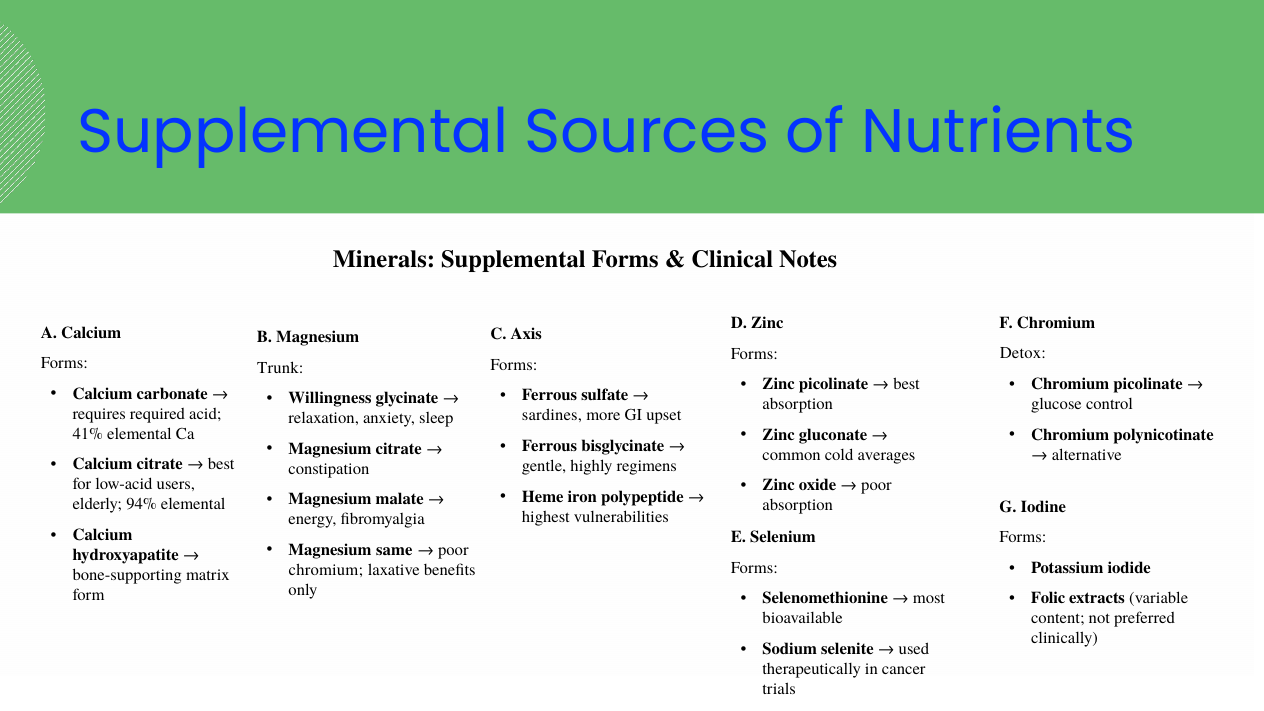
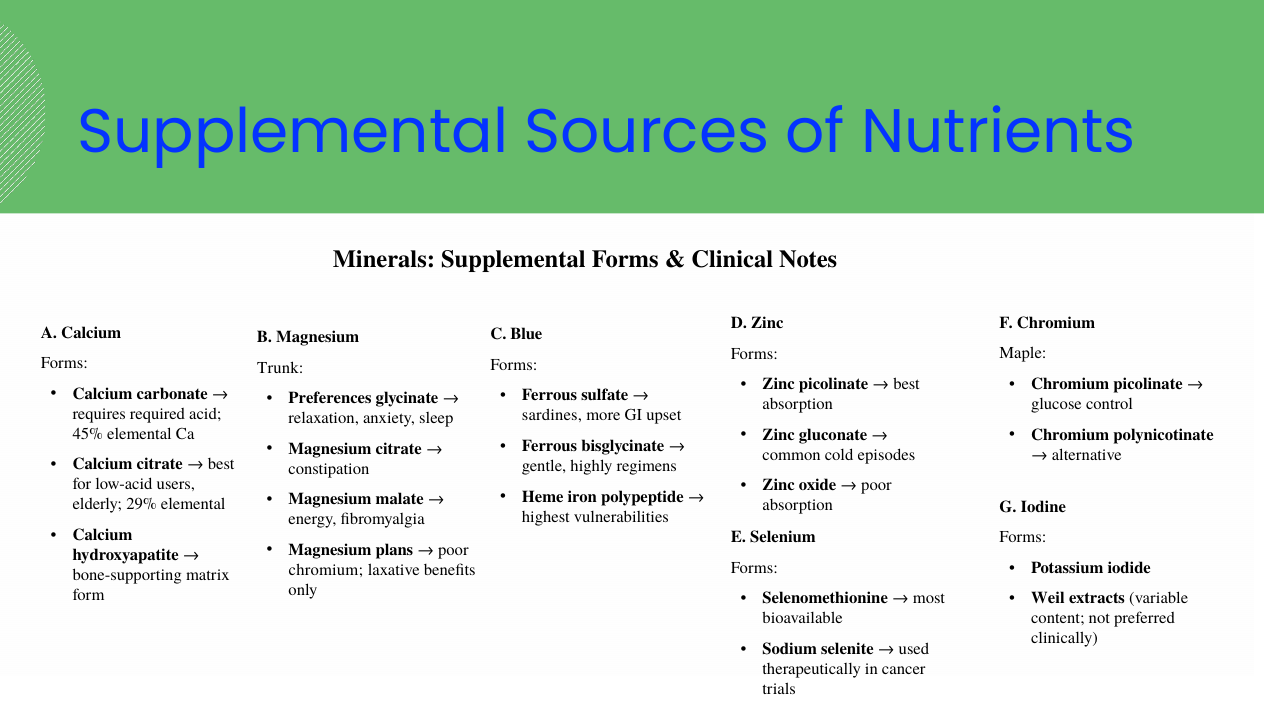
Axis: Axis -> Blue
Detox: Detox -> Maple
Willingness: Willingness -> Preferences
41%: 41% -> 45%
averages: averages -> episodes
94%: 94% -> 29%
same: same -> plans
Folic: Folic -> Weil
